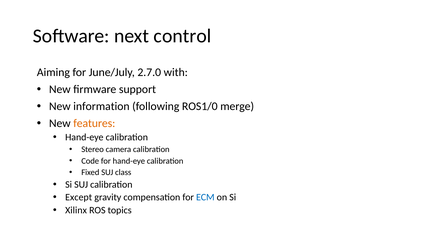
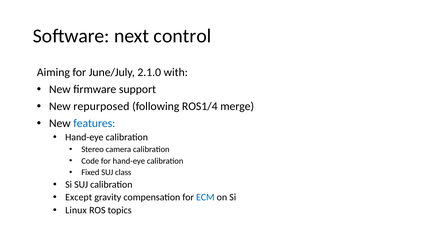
2.7.0: 2.7.0 -> 2.1.0
information: information -> repurposed
ROS1/0: ROS1/0 -> ROS1/4
features colour: orange -> blue
Xilinx: Xilinx -> Linux
